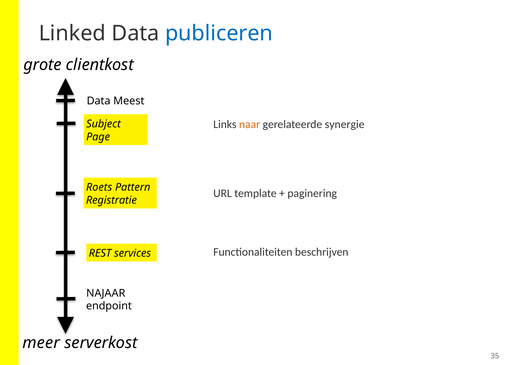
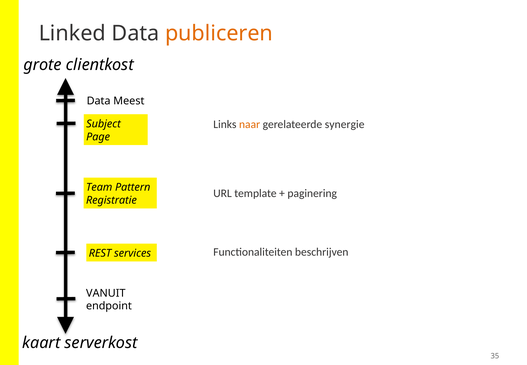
publiceren colour: blue -> orange
Roets: Roets -> Team
NAJAAR: NAJAAR -> VANUIT
meer: meer -> kaart
